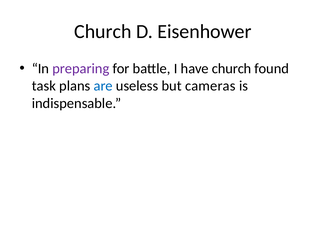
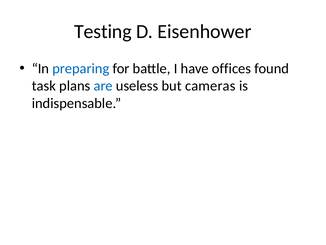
Church at (103, 32): Church -> Testing
preparing colour: purple -> blue
have church: church -> offices
